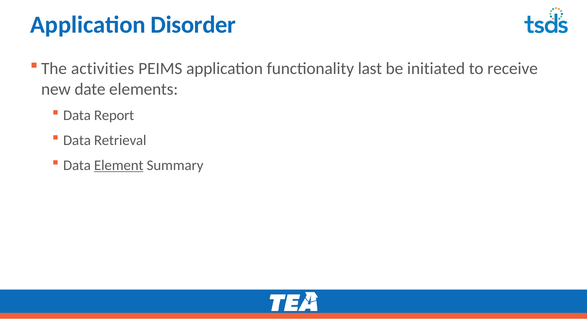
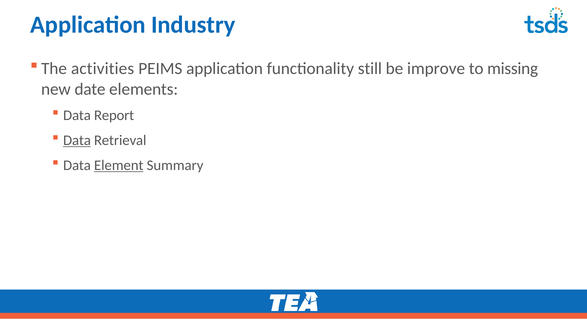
Disorder: Disorder -> Industry
last: last -> still
initiated: initiated -> improve
receive: receive -> missing
Data at (77, 140) underline: none -> present
